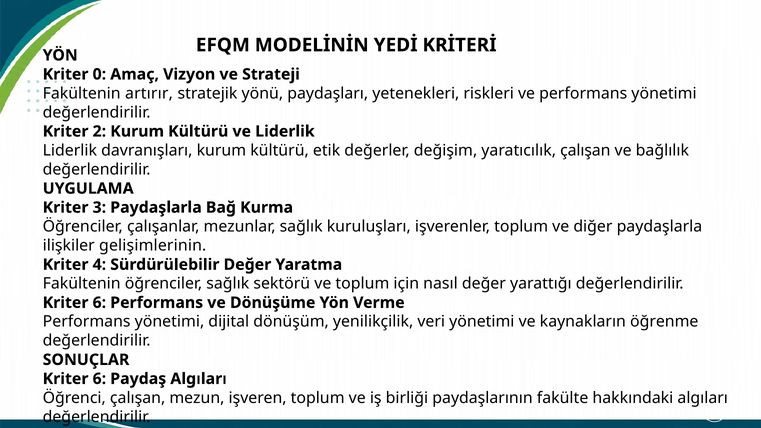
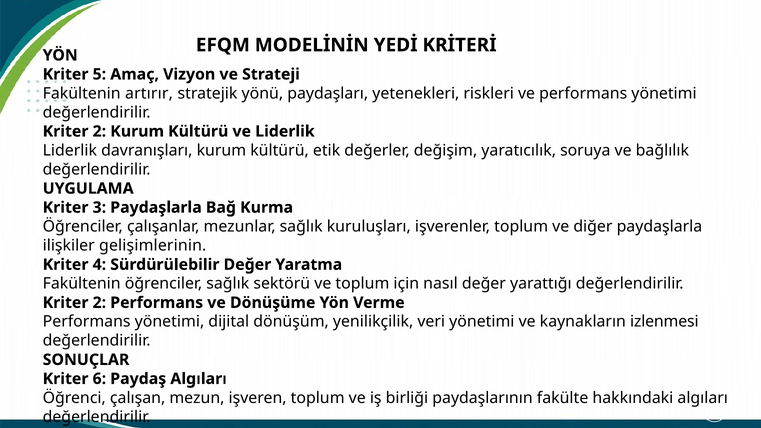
0: 0 -> 5
yaratıcılık çalışan: çalışan -> soruya
6 at (99, 303): 6 -> 2
öğrenme: öğrenme -> izlenmesi
